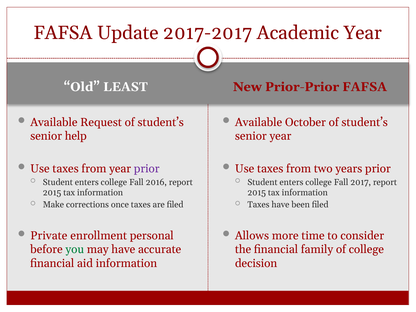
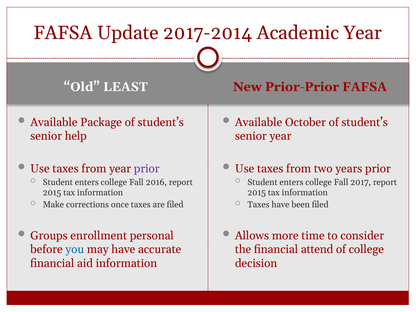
2017-2017: 2017-2017 -> 2017-2014
Request: Request -> Package
Private: Private -> Groups
you colour: green -> blue
family: family -> attend
